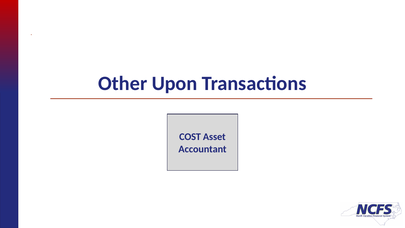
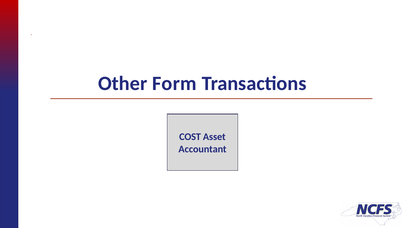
Upon: Upon -> Form
